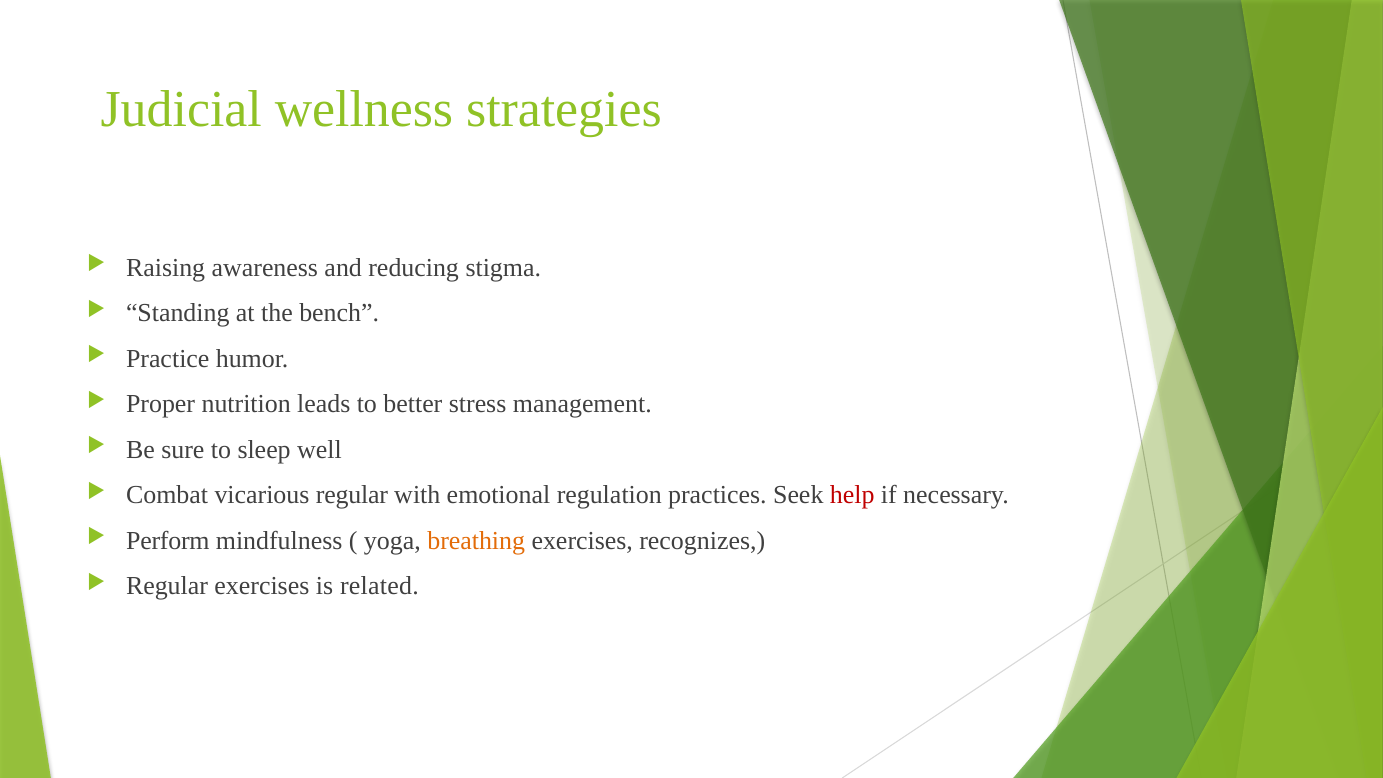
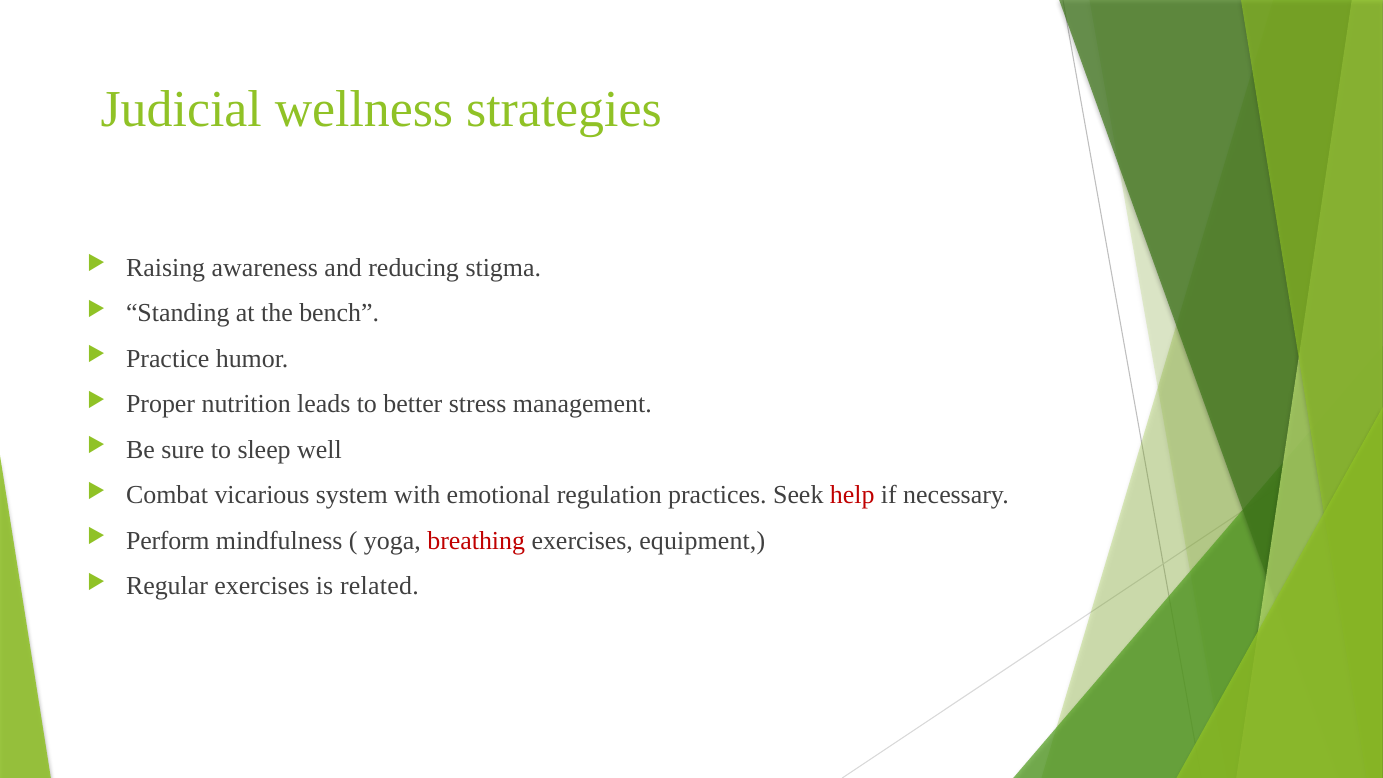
vicarious regular: regular -> system
breathing colour: orange -> red
recognizes: recognizes -> equipment
